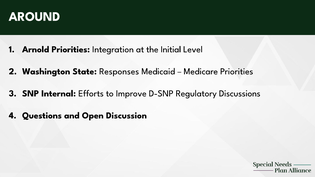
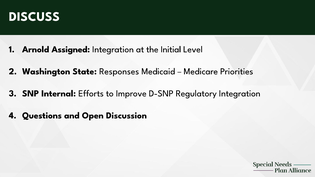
AROUND: AROUND -> DISCUSS
Arnold Priorities: Priorities -> Assigned
Regulatory Discussions: Discussions -> Integration
